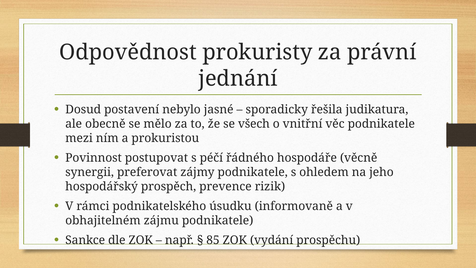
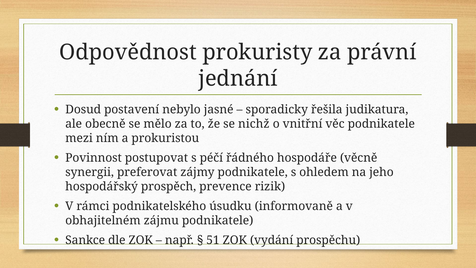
všech: všech -> nichž
85: 85 -> 51
